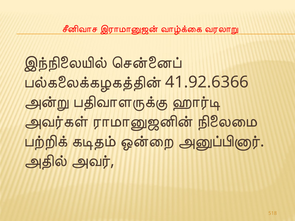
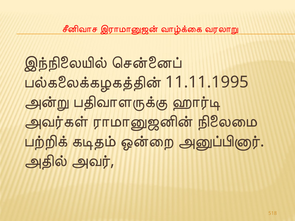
41.92.6366: 41.92.6366 -> 11.11.1995
